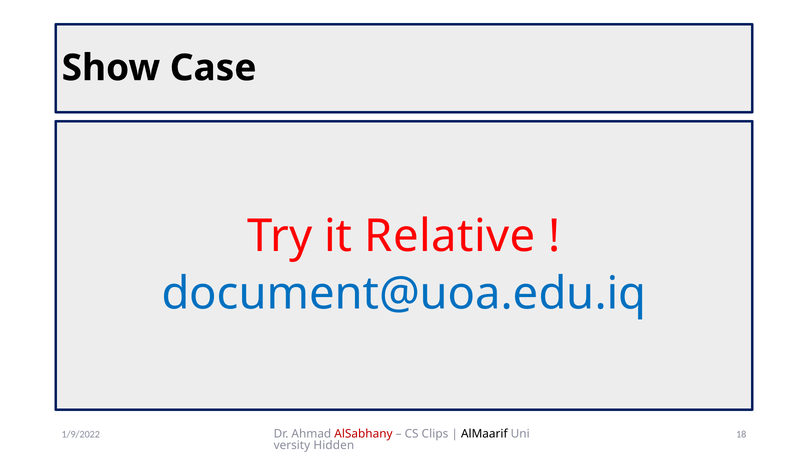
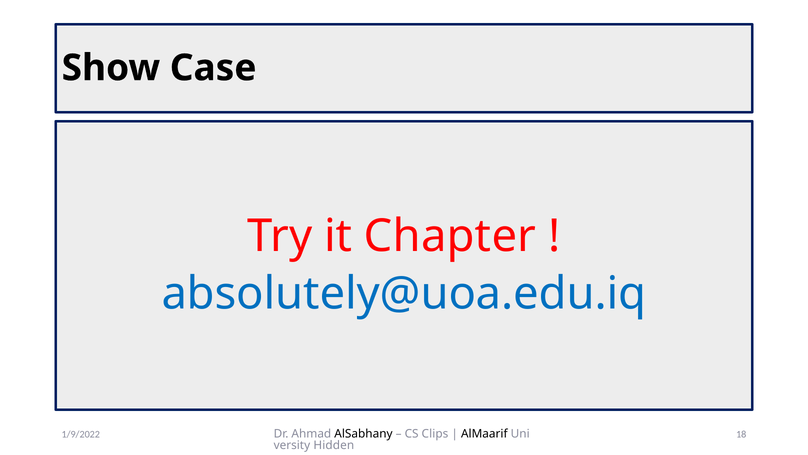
Relative: Relative -> Chapter
document@uoa.edu.iq: document@uoa.edu.iq -> absolutely@uoa.edu.iq
AlSabhany colour: red -> black
